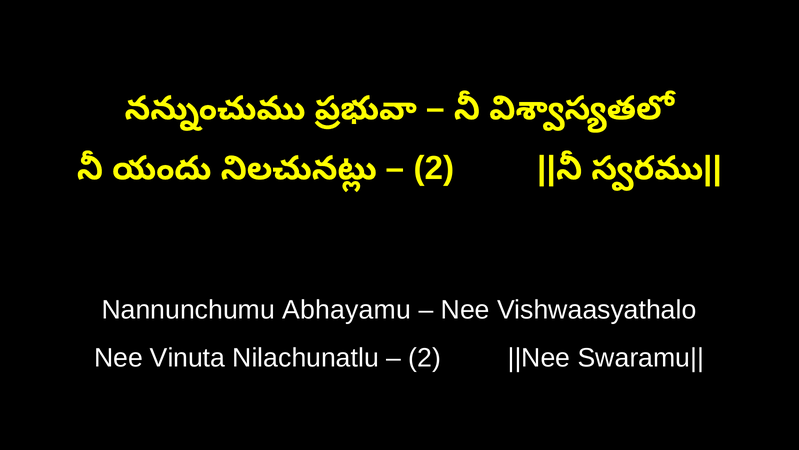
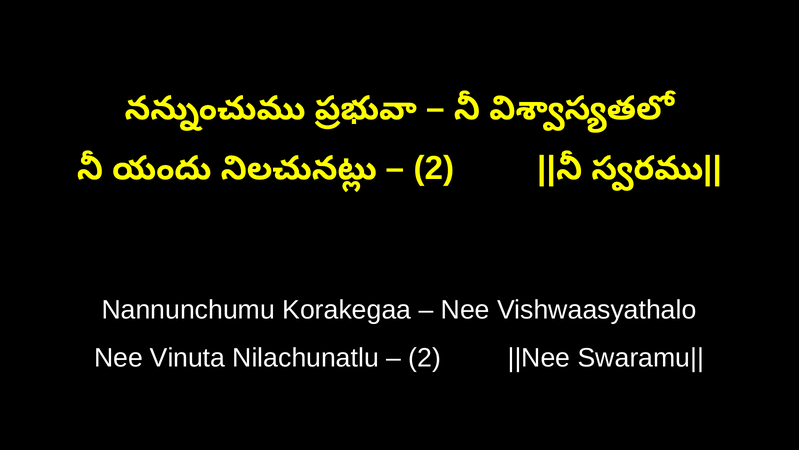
Abhayamu: Abhayamu -> Korakegaa
